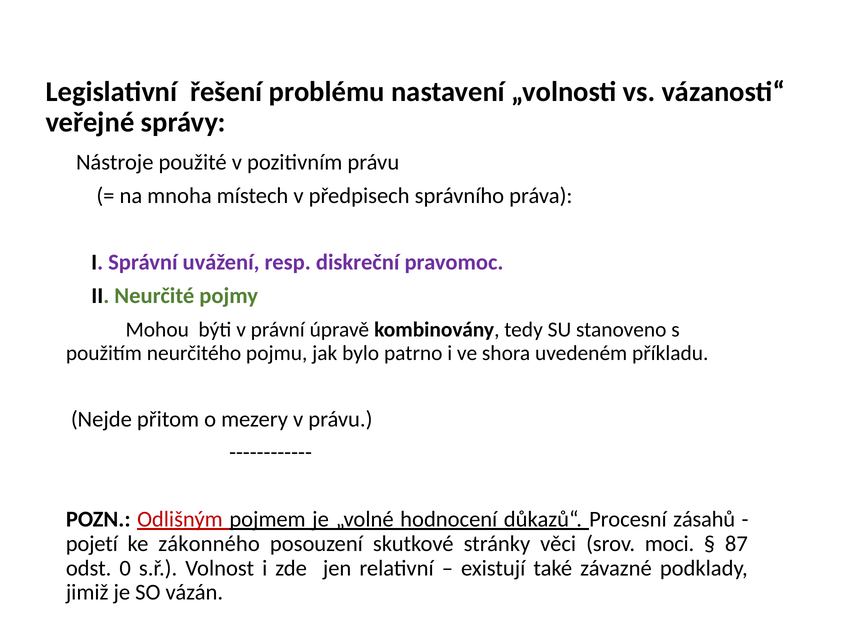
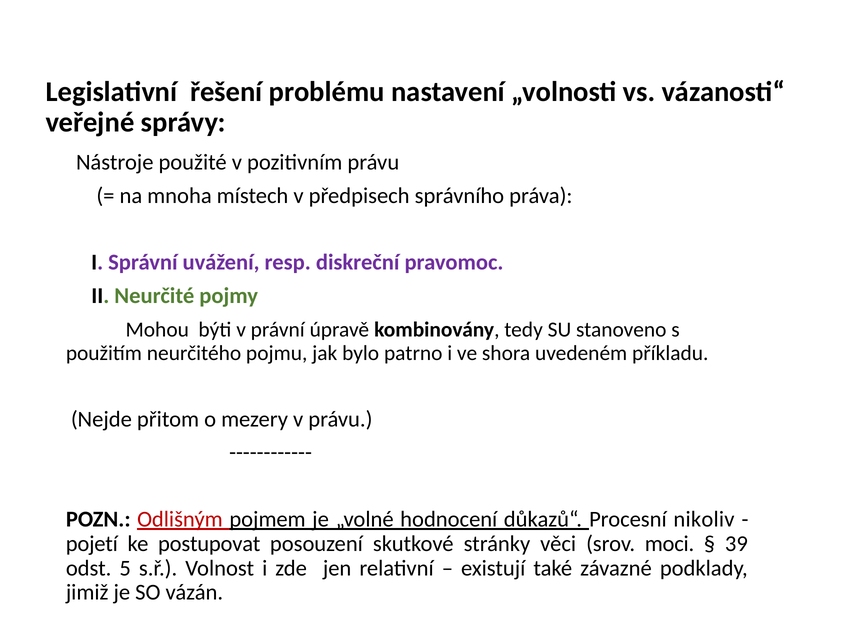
zásahů: zásahů -> nikoliv
zákonného: zákonného -> postupovat
87: 87 -> 39
0: 0 -> 5
